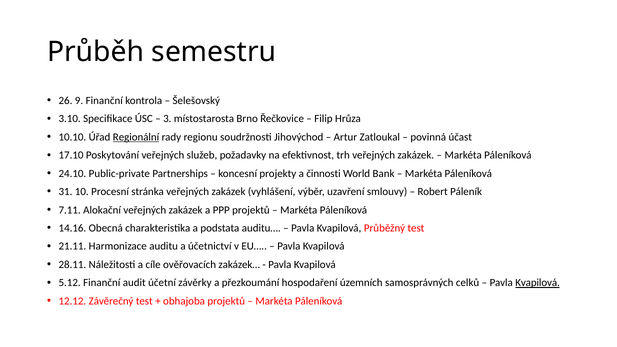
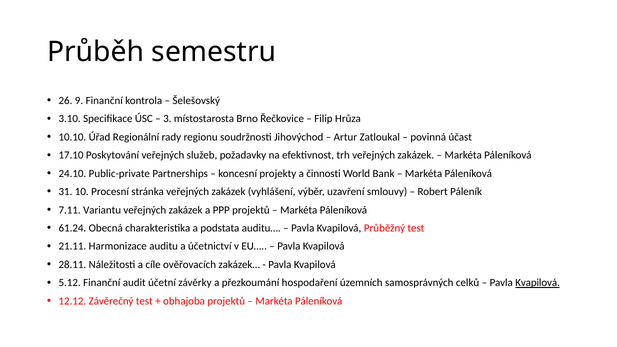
Regionální underline: present -> none
Alokační: Alokační -> Variantu
14.16: 14.16 -> 61.24
